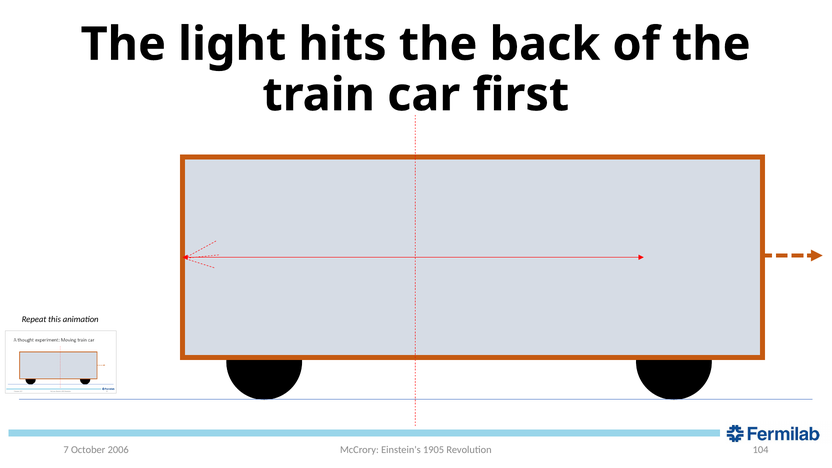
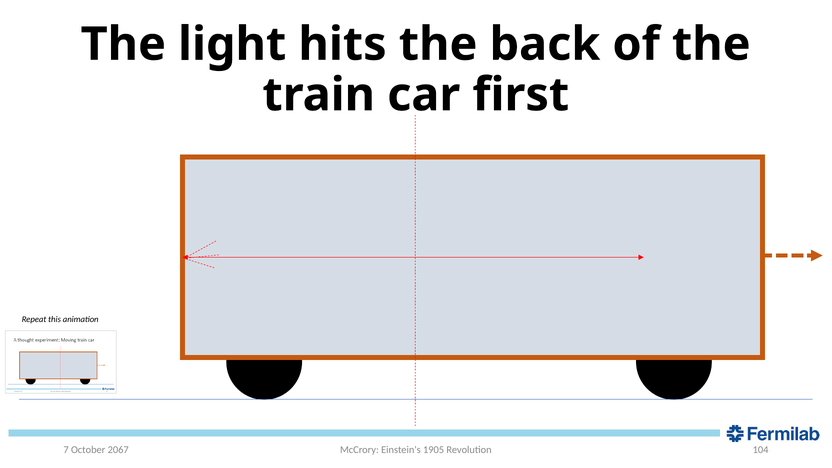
2006: 2006 -> 2067
